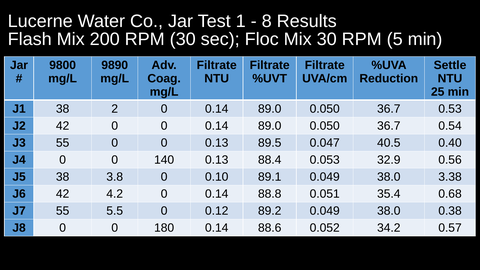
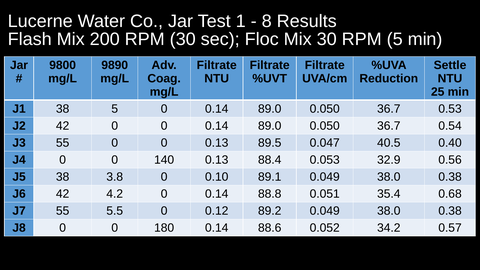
38 2: 2 -> 5
89.1 0.049 38.0 3.38: 3.38 -> 0.38
